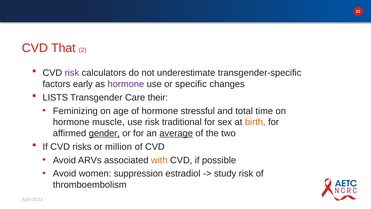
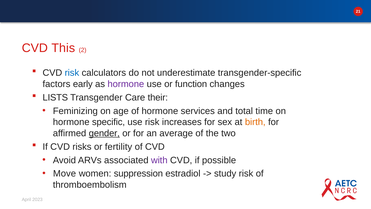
That: That -> This
risk at (72, 73) colour: purple -> blue
specific: specific -> function
stressful: stressful -> services
muscle: muscle -> specific
traditional: traditional -> increases
average underline: present -> none
million: million -> fertility
with colour: orange -> purple
Avoid at (65, 173): Avoid -> Move
